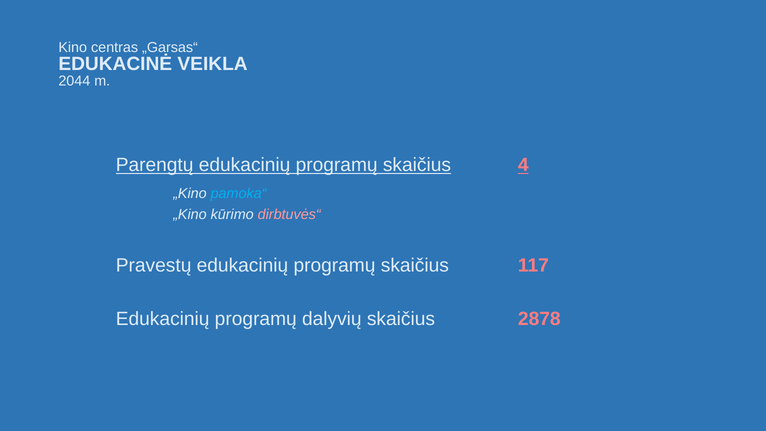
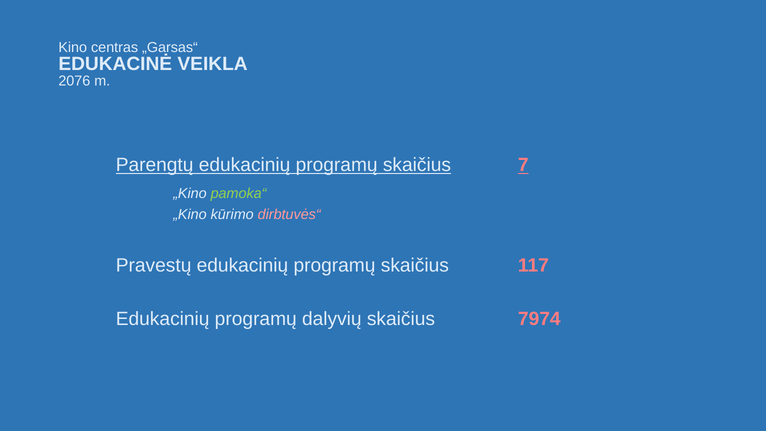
2044: 2044 -> 2076
4: 4 -> 7
pamoka“ colour: light blue -> light green
2878: 2878 -> 7974
